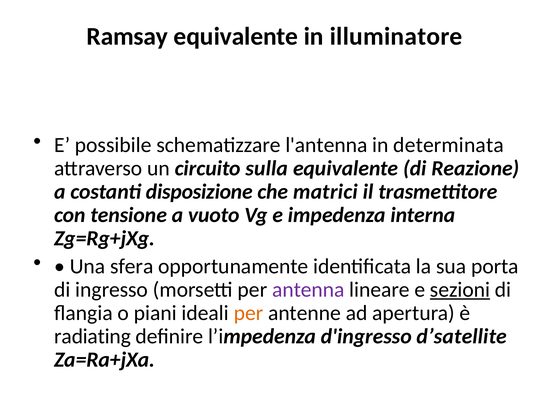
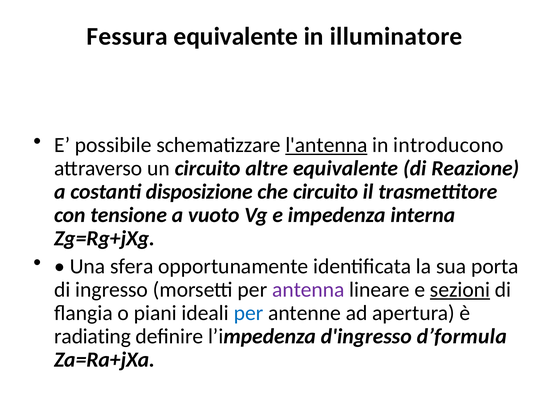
Ramsay: Ramsay -> Fessura
l'antenna underline: none -> present
determinata: determinata -> introducono
sulla: sulla -> altre
che matrici: matrici -> circuito
per at (249, 313) colour: orange -> blue
d’satellite: d’satellite -> d’formula
